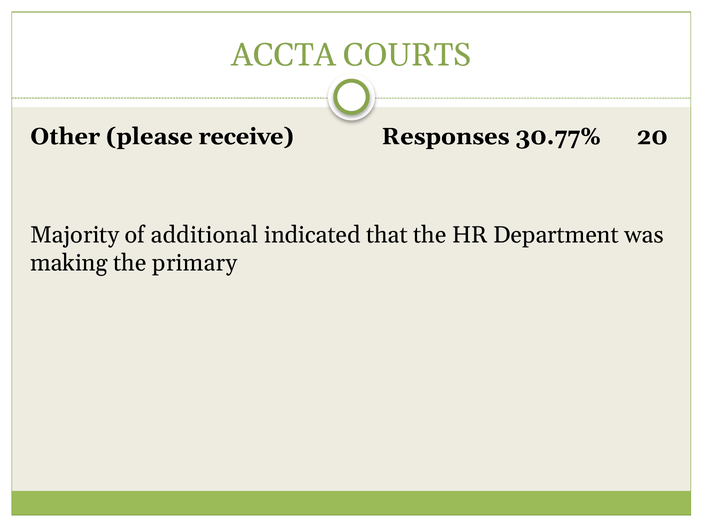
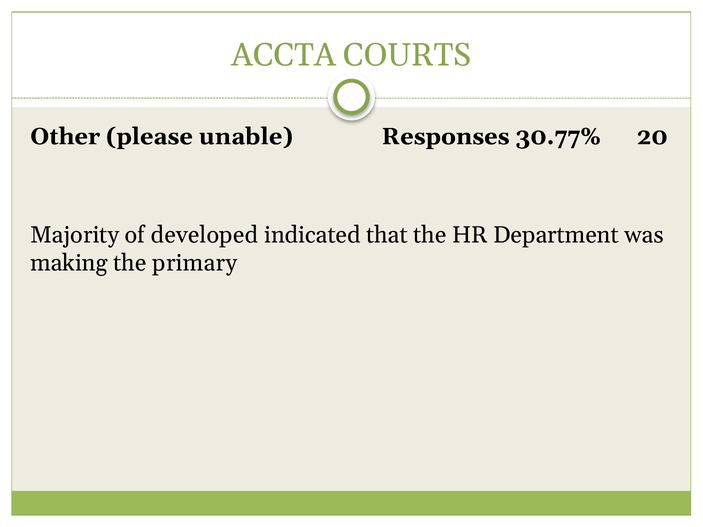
receive: receive -> unable
additional: additional -> developed
